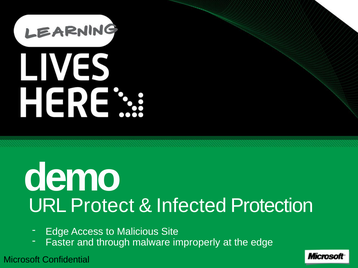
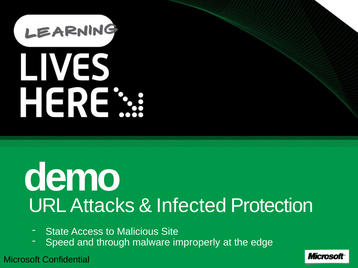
Protect: Protect -> Attacks
Edge at (57, 232): Edge -> State
Faster: Faster -> Speed
